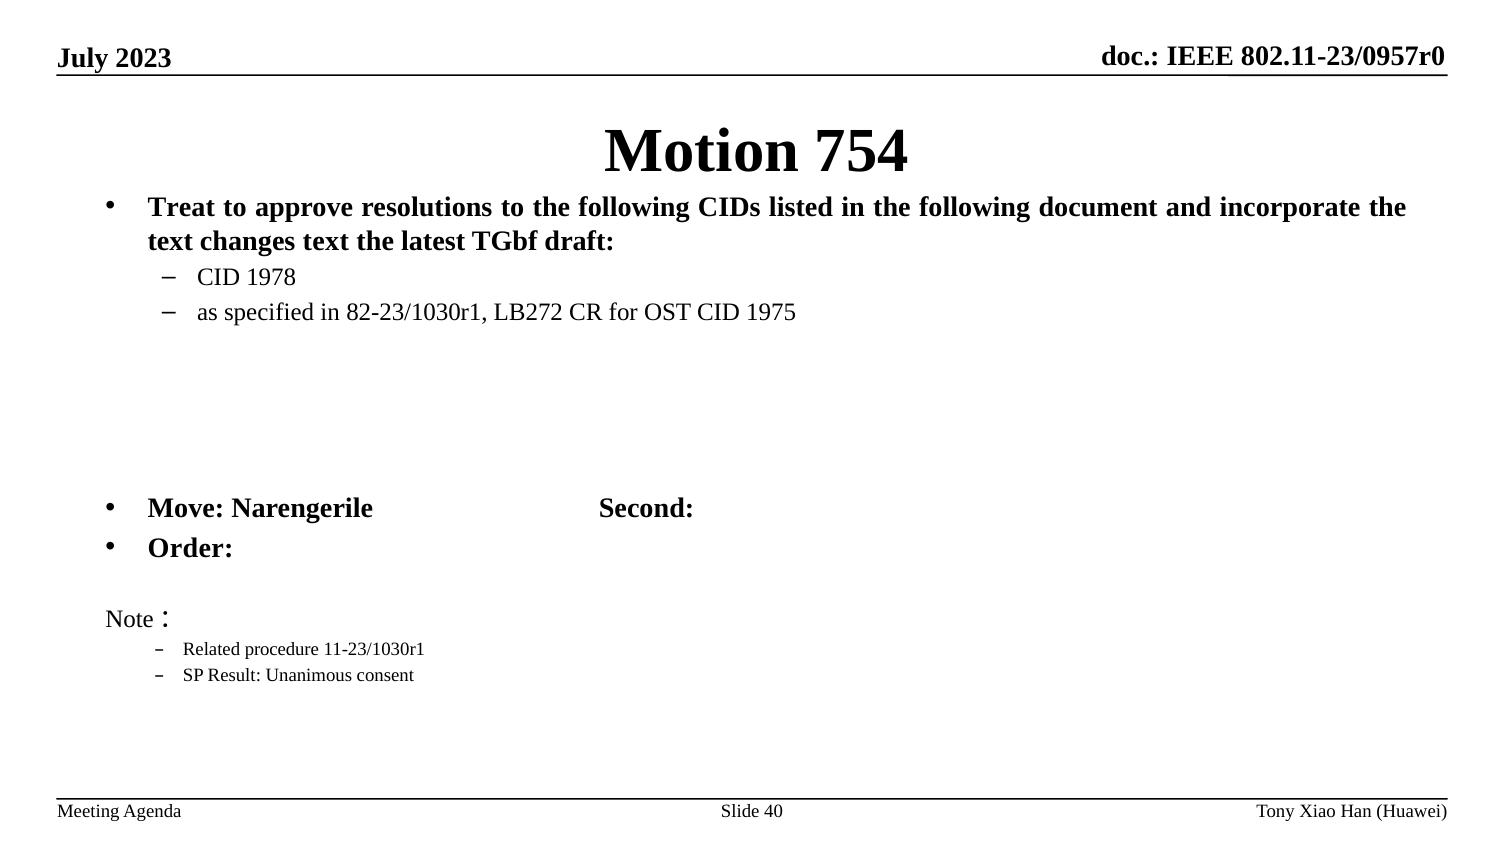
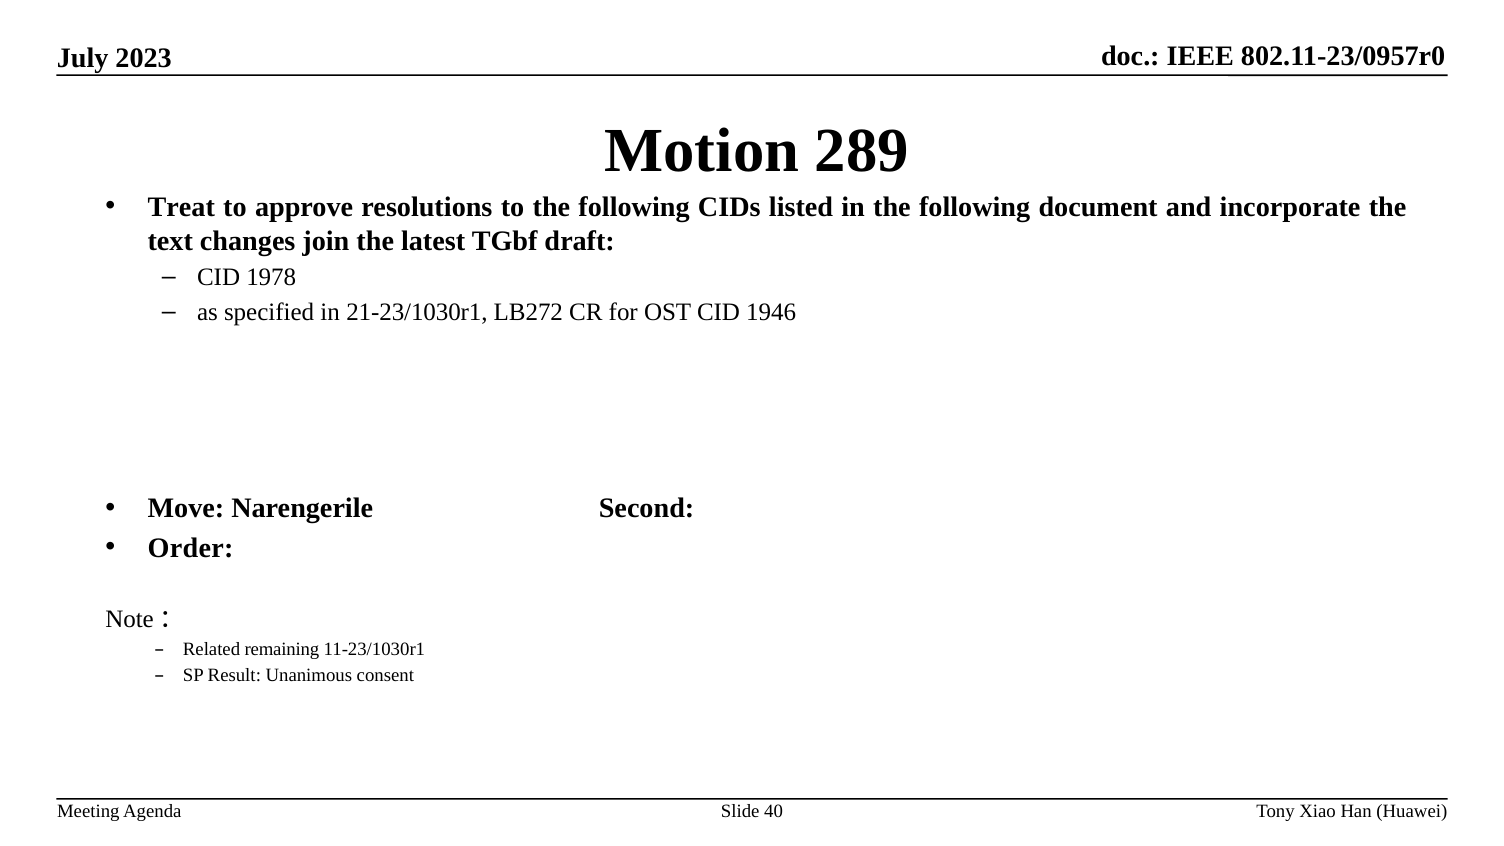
754: 754 -> 289
changes text: text -> join
82-23/1030r1: 82-23/1030r1 -> 21-23/1030r1
1975: 1975 -> 1946
procedure: procedure -> remaining
